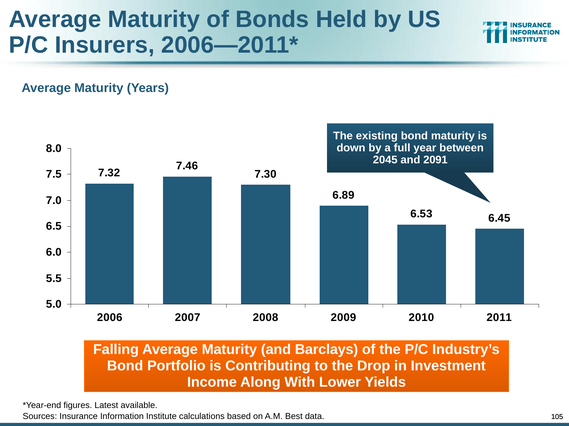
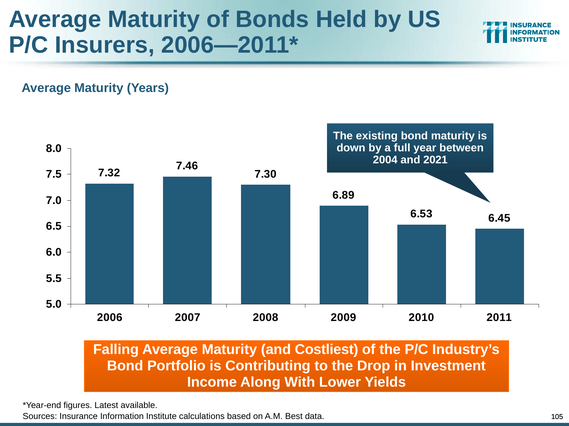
2045: 2045 -> 2004
2091: 2091 -> 2021
Barclays: Barclays -> Costliest
